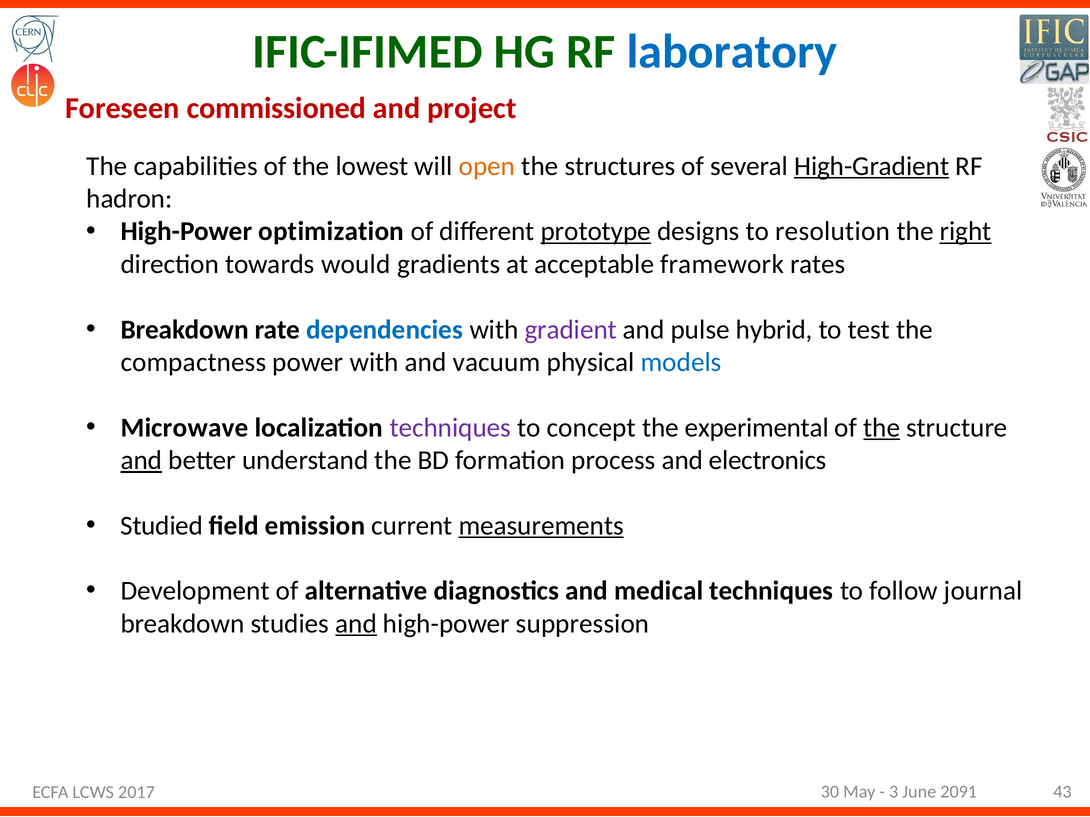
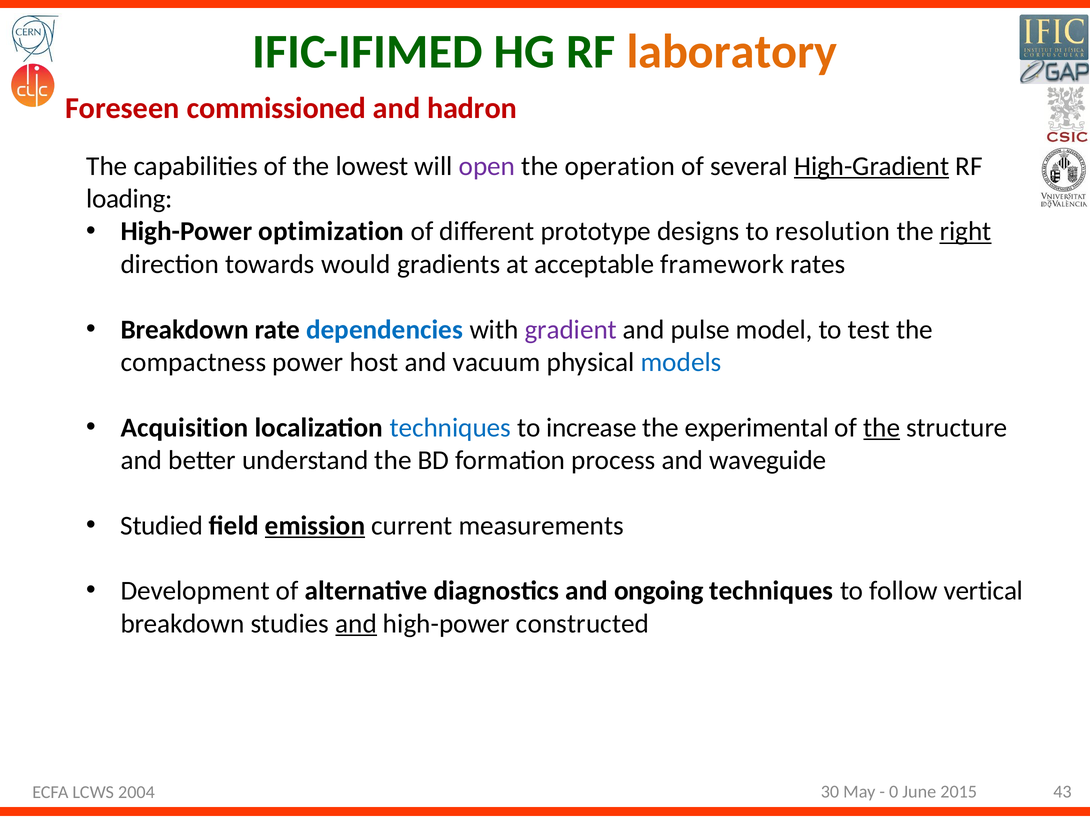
laboratory colour: blue -> orange
project: project -> hadron
open colour: orange -> purple
structures: structures -> operation
hadron: hadron -> loading
prototype underline: present -> none
hybrid: hybrid -> model
power with: with -> host
Microwave: Microwave -> Acquisition
techniques at (450, 428) colour: purple -> blue
concept: concept -> increase
and at (141, 461) underline: present -> none
electronics: electronics -> waveguide
emission underline: none -> present
measurements underline: present -> none
medical: medical -> ongoing
journal: journal -> vertical
suppression: suppression -> constructed
3: 3 -> 0
2091: 2091 -> 2015
2017: 2017 -> 2004
